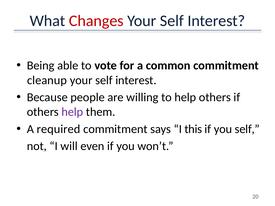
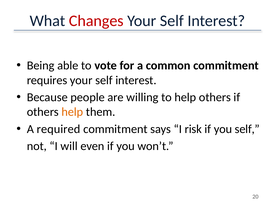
cleanup: cleanup -> requires
help at (72, 112) colour: purple -> orange
this: this -> risk
